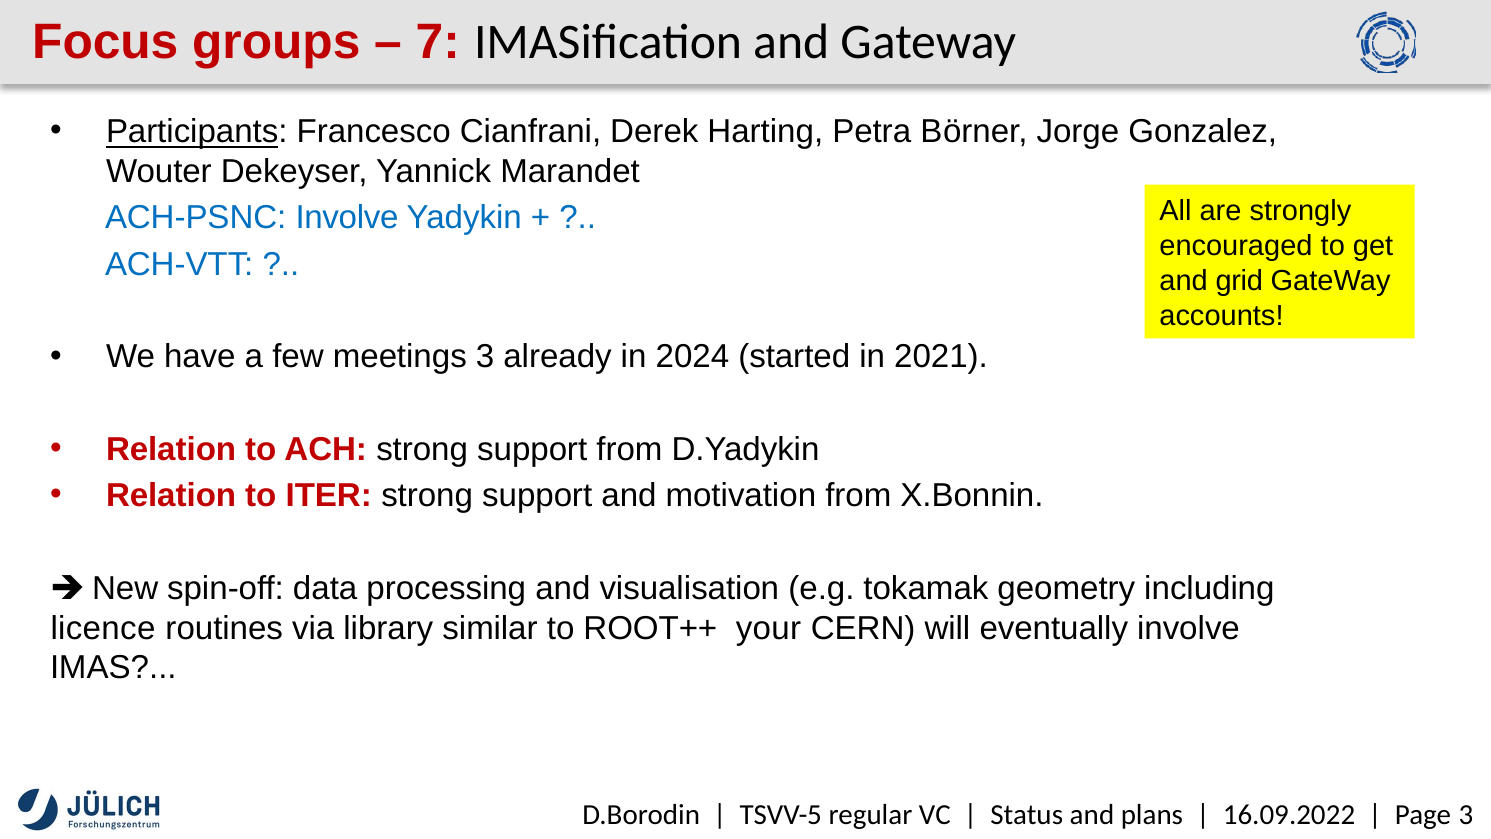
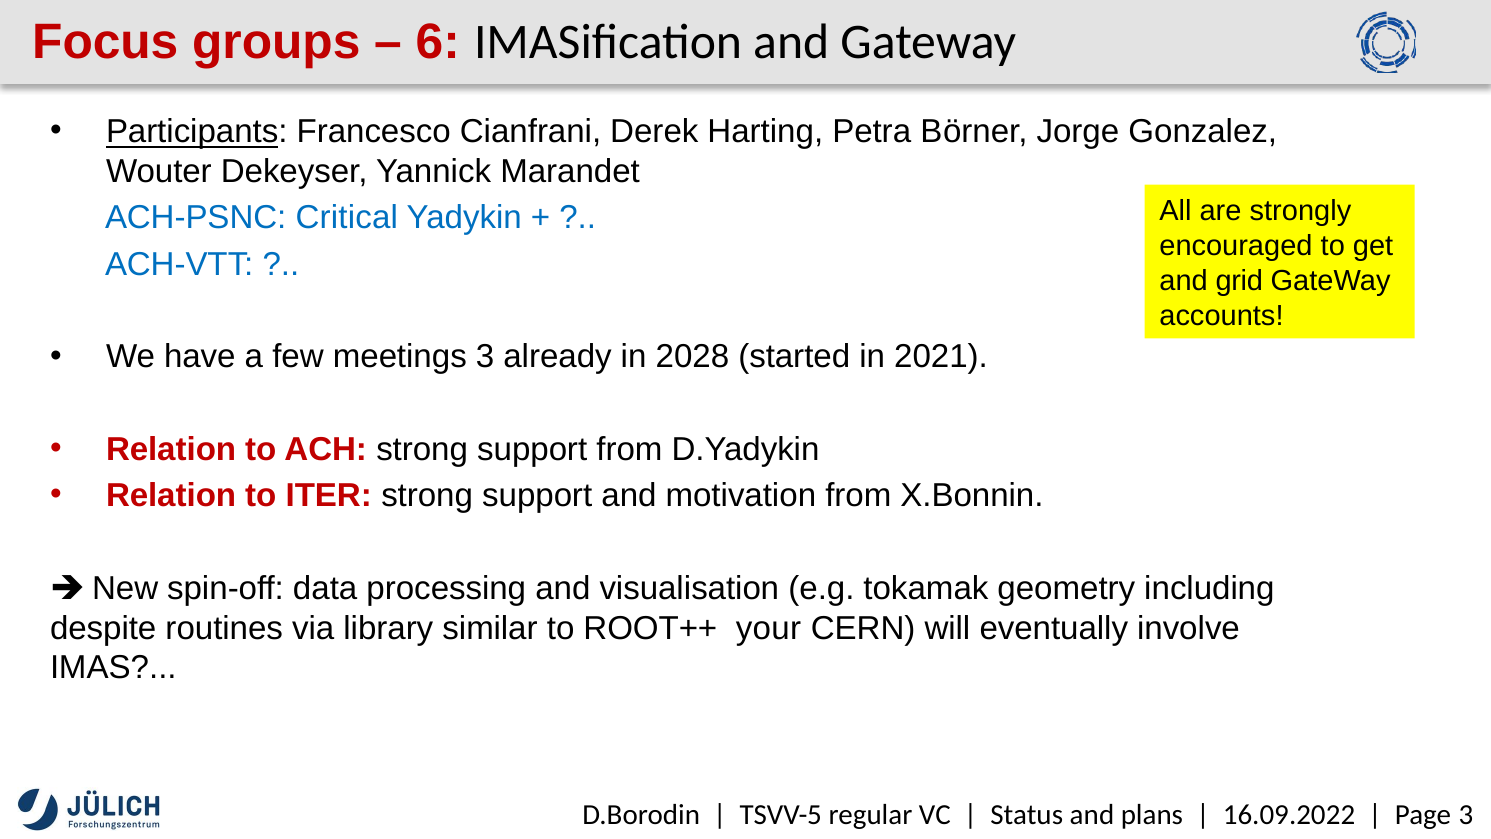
7: 7 -> 6
ACH-PSNC Involve: Involve -> Critical
2024: 2024 -> 2028
licence: licence -> despite
